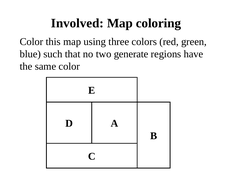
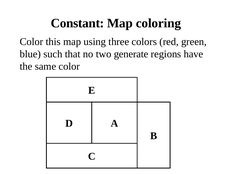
Involved: Involved -> Constant
